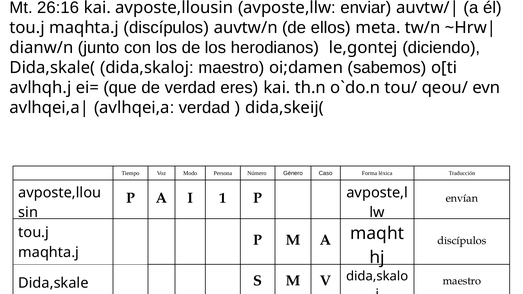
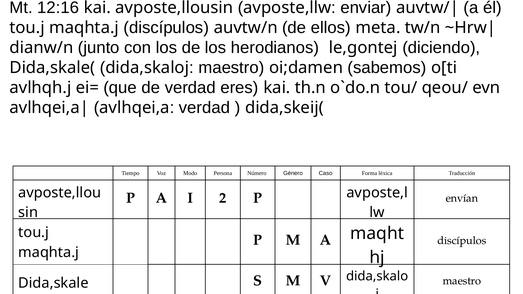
26:16: 26:16 -> 12:16
P A I 1: 1 -> 2
